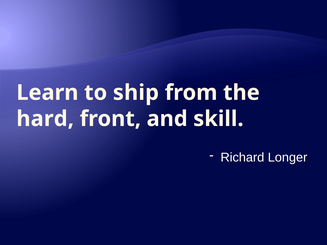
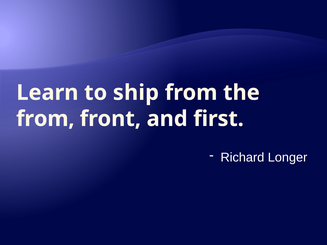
hard at (45, 119): hard -> from
skill: skill -> first
